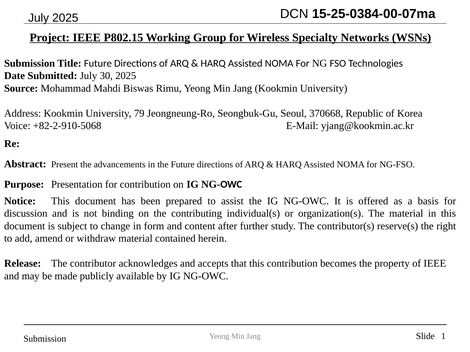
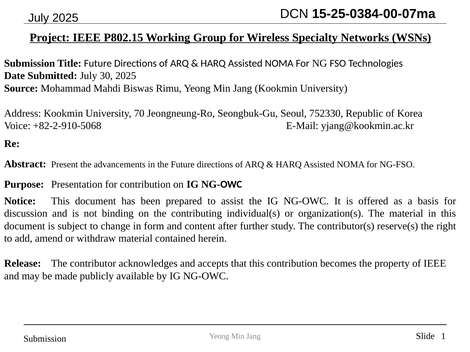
79: 79 -> 70
370668: 370668 -> 752330
